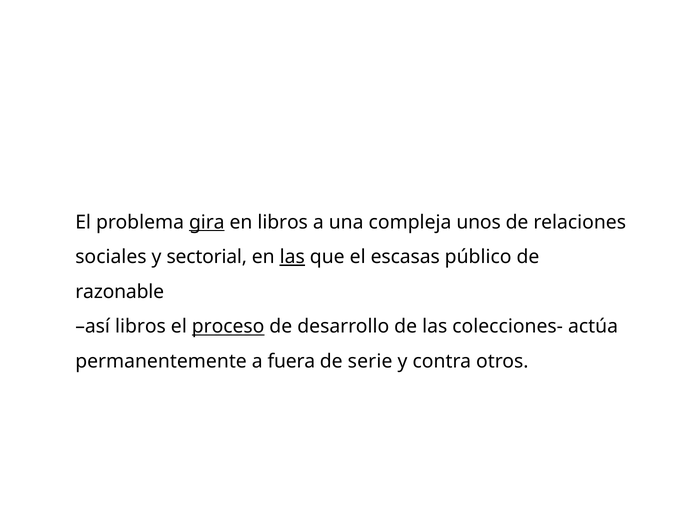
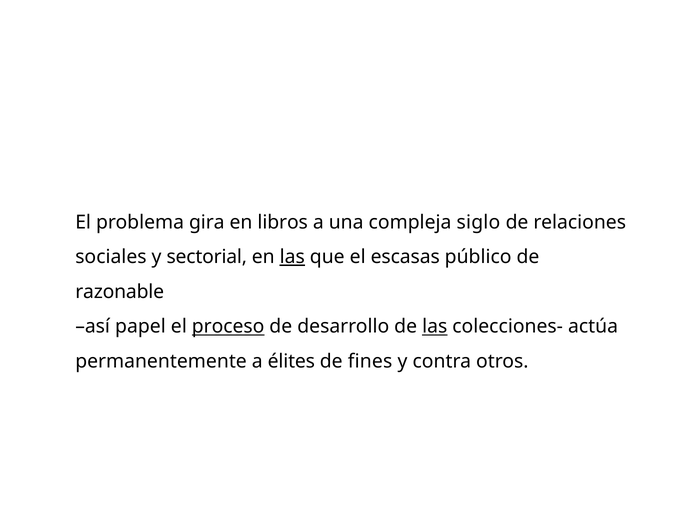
gira underline: present -> none
unos: unos -> siglo
así libros: libros -> papel
las at (435, 327) underline: none -> present
fuera: fuera -> élites
serie: serie -> fines
